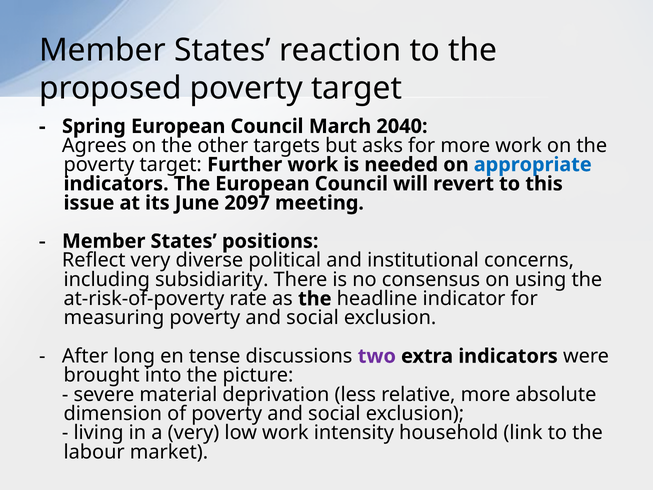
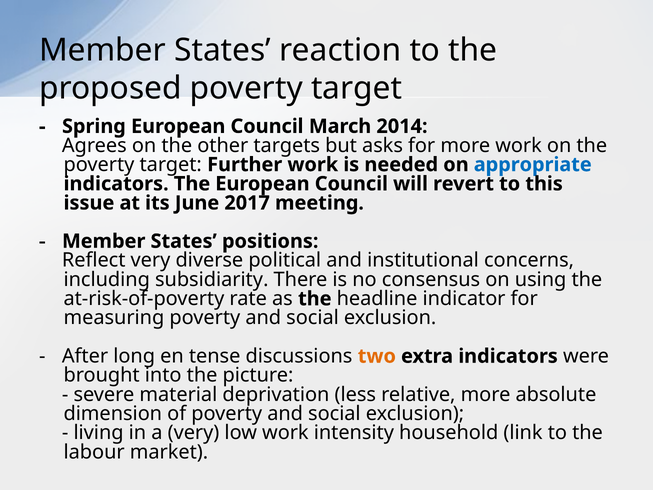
2040: 2040 -> 2014
2097: 2097 -> 2017
two colour: purple -> orange
